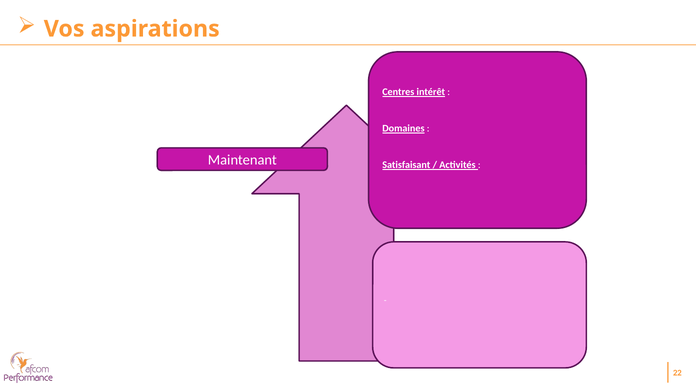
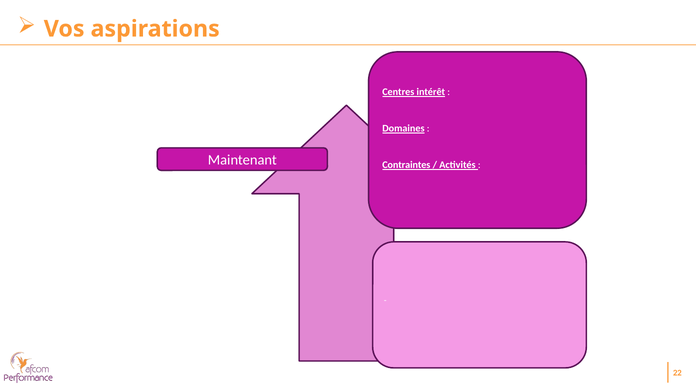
Satisfaisant: Satisfaisant -> Contraintes
